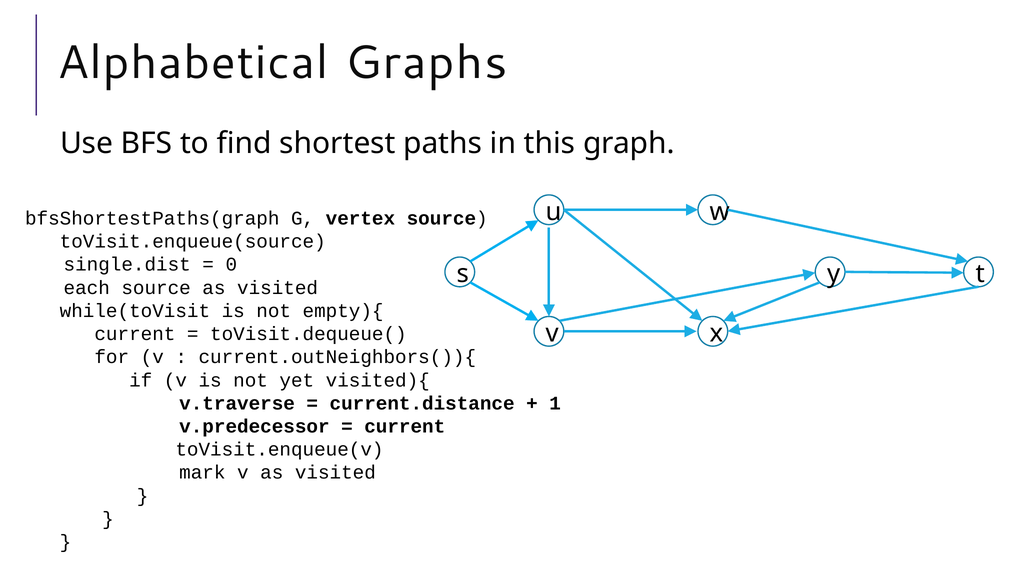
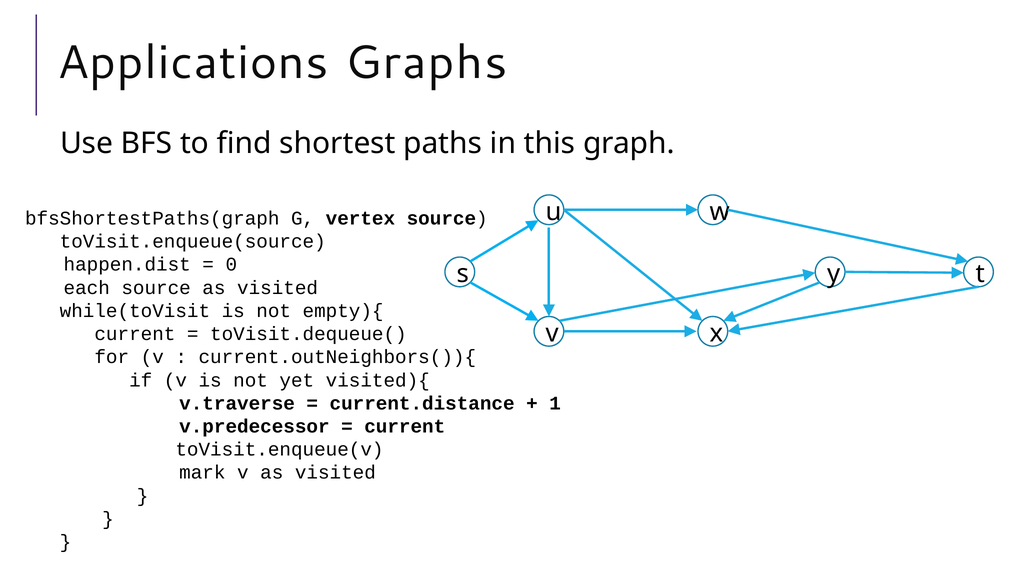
Alphabetical: Alphabetical -> Applications
single.dist: single.dist -> happen.dist
